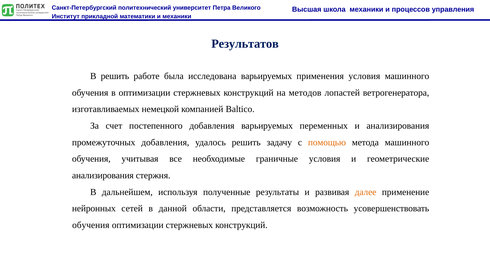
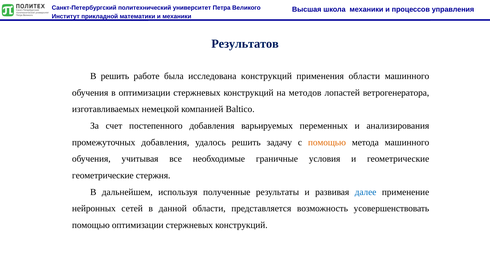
исследована варьируемых: варьируемых -> конструкций
применения условия: условия -> области
анализирования at (103, 175): анализирования -> геометрические
далее colour: orange -> blue
обучения at (91, 225): обучения -> помощью
